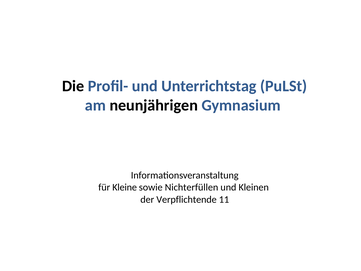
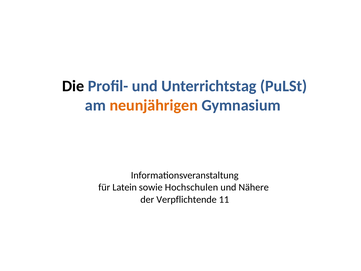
neunjährigen colour: black -> orange
Kleine: Kleine -> Latein
Nichterfüllen: Nichterfüllen -> Hochschulen
Kleinen: Kleinen -> Nähere
